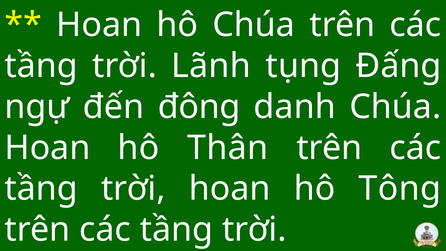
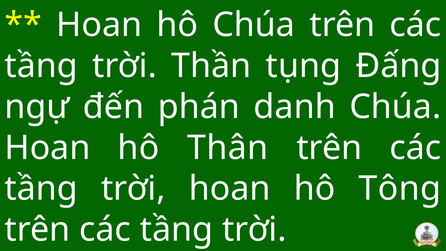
Lãnh: Lãnh -> Thần
đông: đông -> phán
